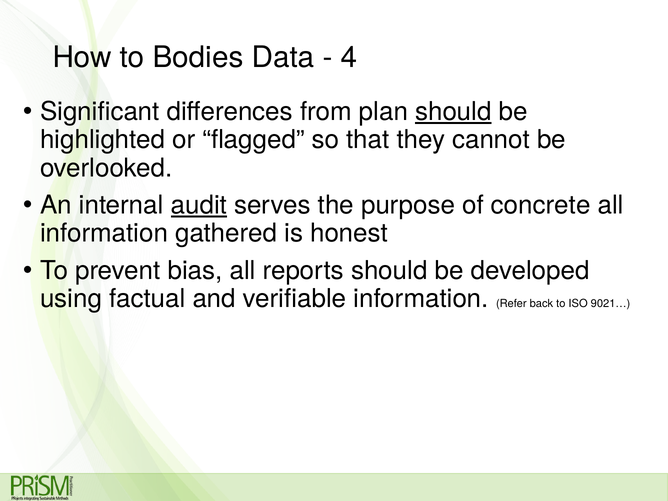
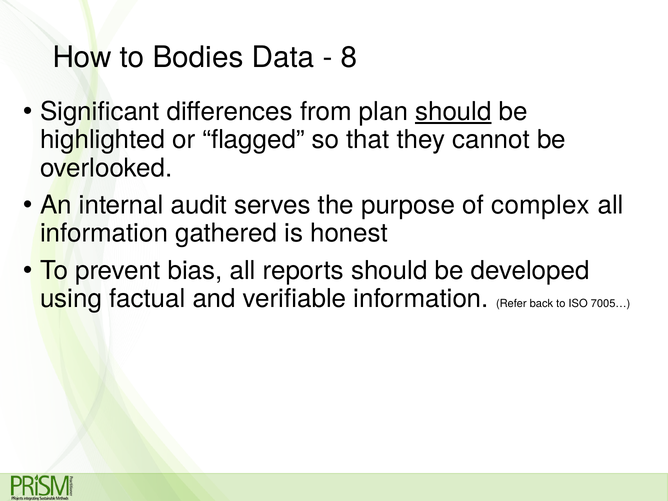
4: 4 -> 8
audit underline: present -> none
concrete: concrete -> complex
9021…: 9021… -> 7005…
